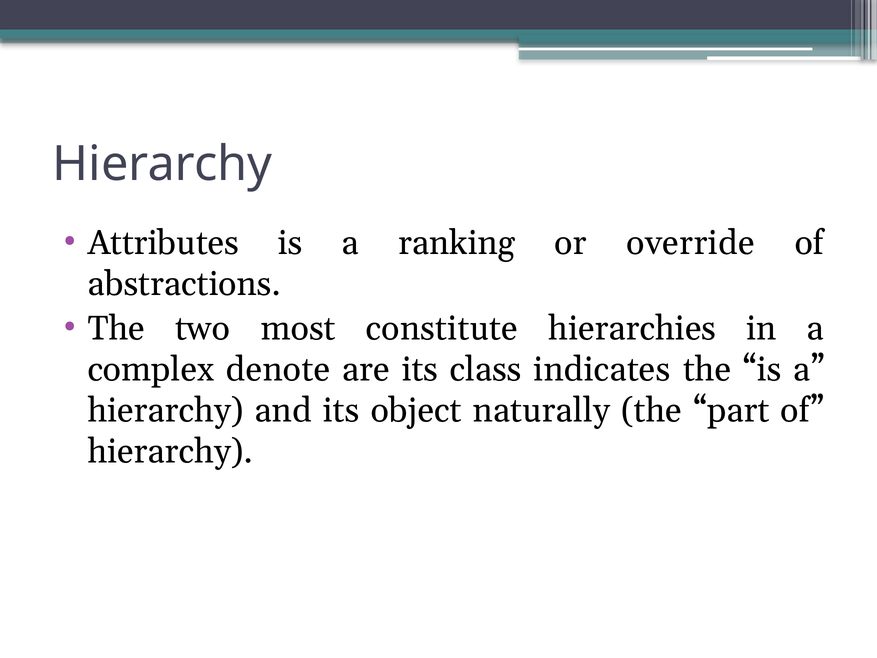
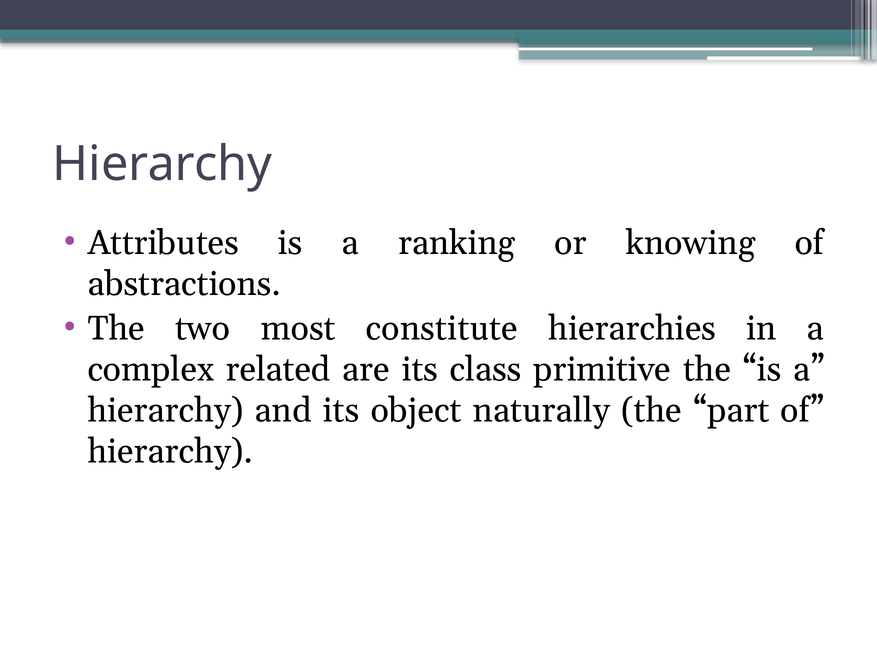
override: override -> knowing
denote: denote -> related
indicates: indicates -> primitive
